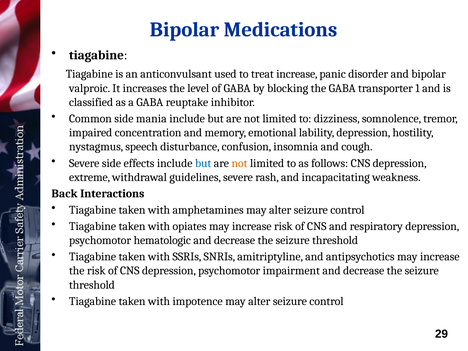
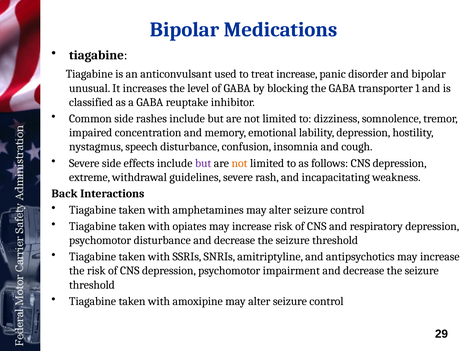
valproic: valproic -> unusual
mania: mania -> rashes
but at (203, 163) colour: blue -> purple
psychomotor hematologic: hematologic -> disturbance
impotence: impotence -> amoxipine
